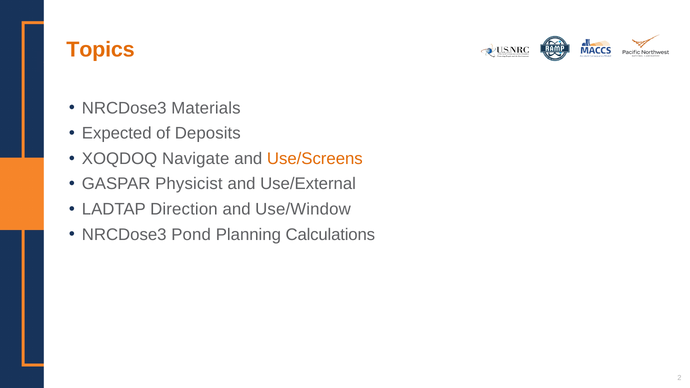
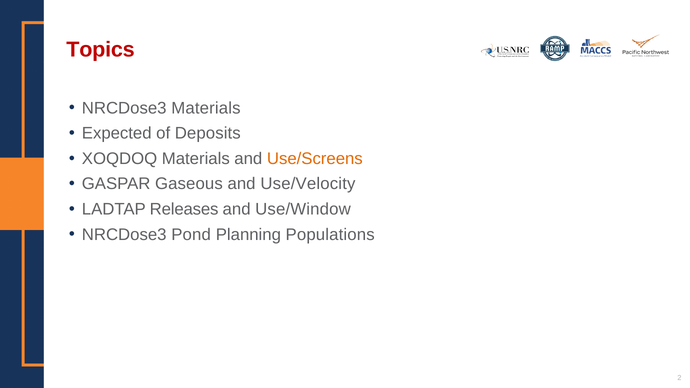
Topics colour: orange -> red
XOQDOQ Navigate: Navigate -> Materials
Physicist: Physicist -> Gaseous
Use/External: Use/External -> Use/Velocity
Direction: Direction -> Releases
Calculations: Calculations -> Populations
